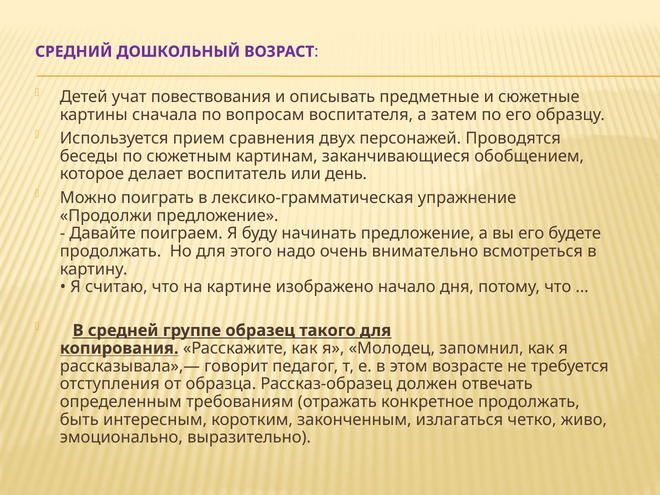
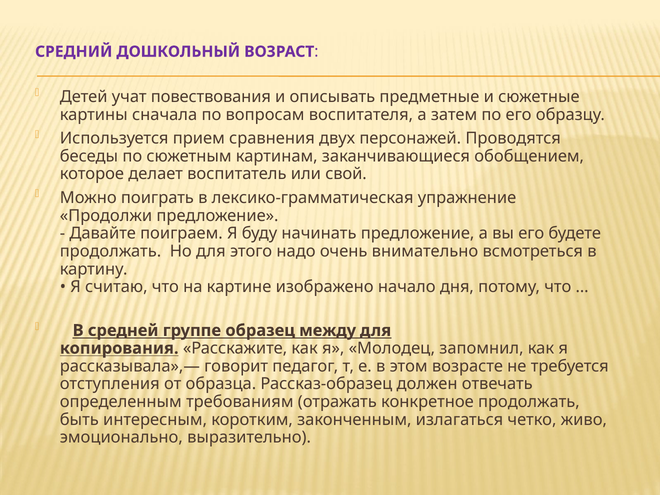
день: день -> свой
такого: такого -> между
